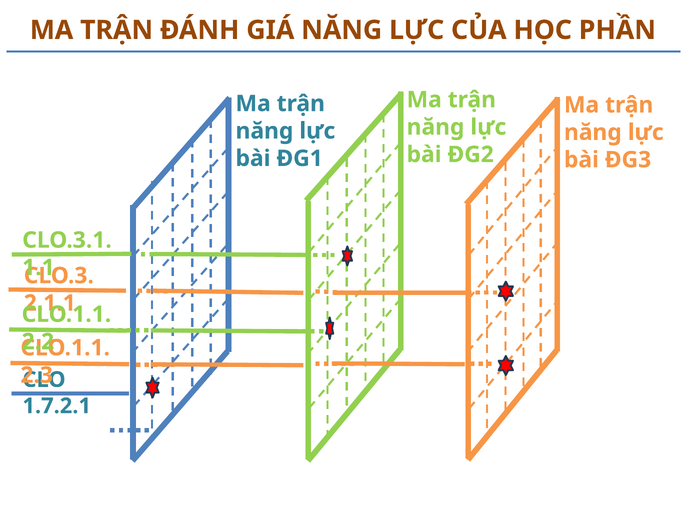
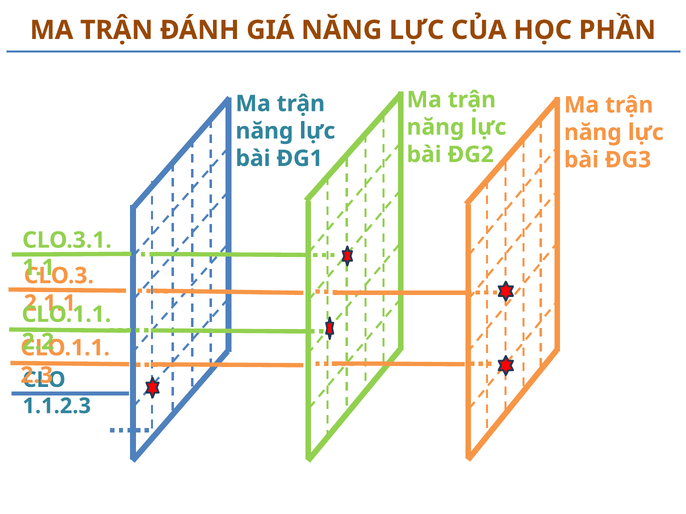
1.7.2.1: 1.7.2.1 -> 1.1.2.3
